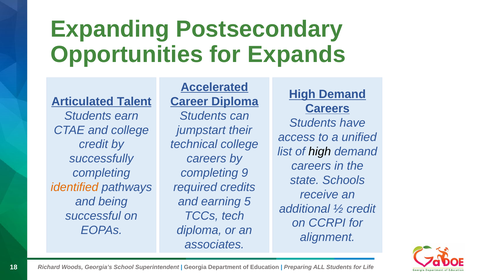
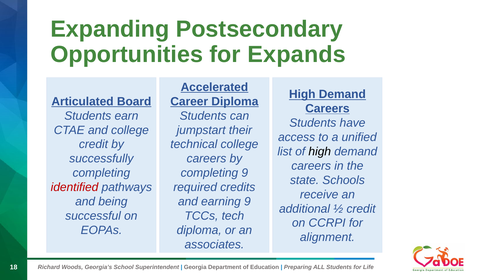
Talent: Talent -> Board
identified colour: orange -> red
earning 5: 5 -> 9
